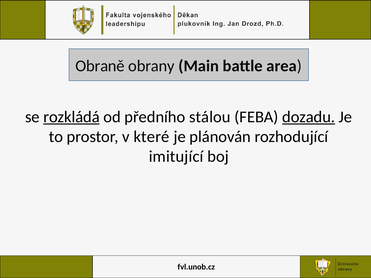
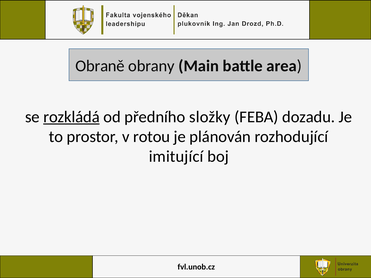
stálou: stálou -> složky
dozadu underline: present -> none
které: které -> rotou
